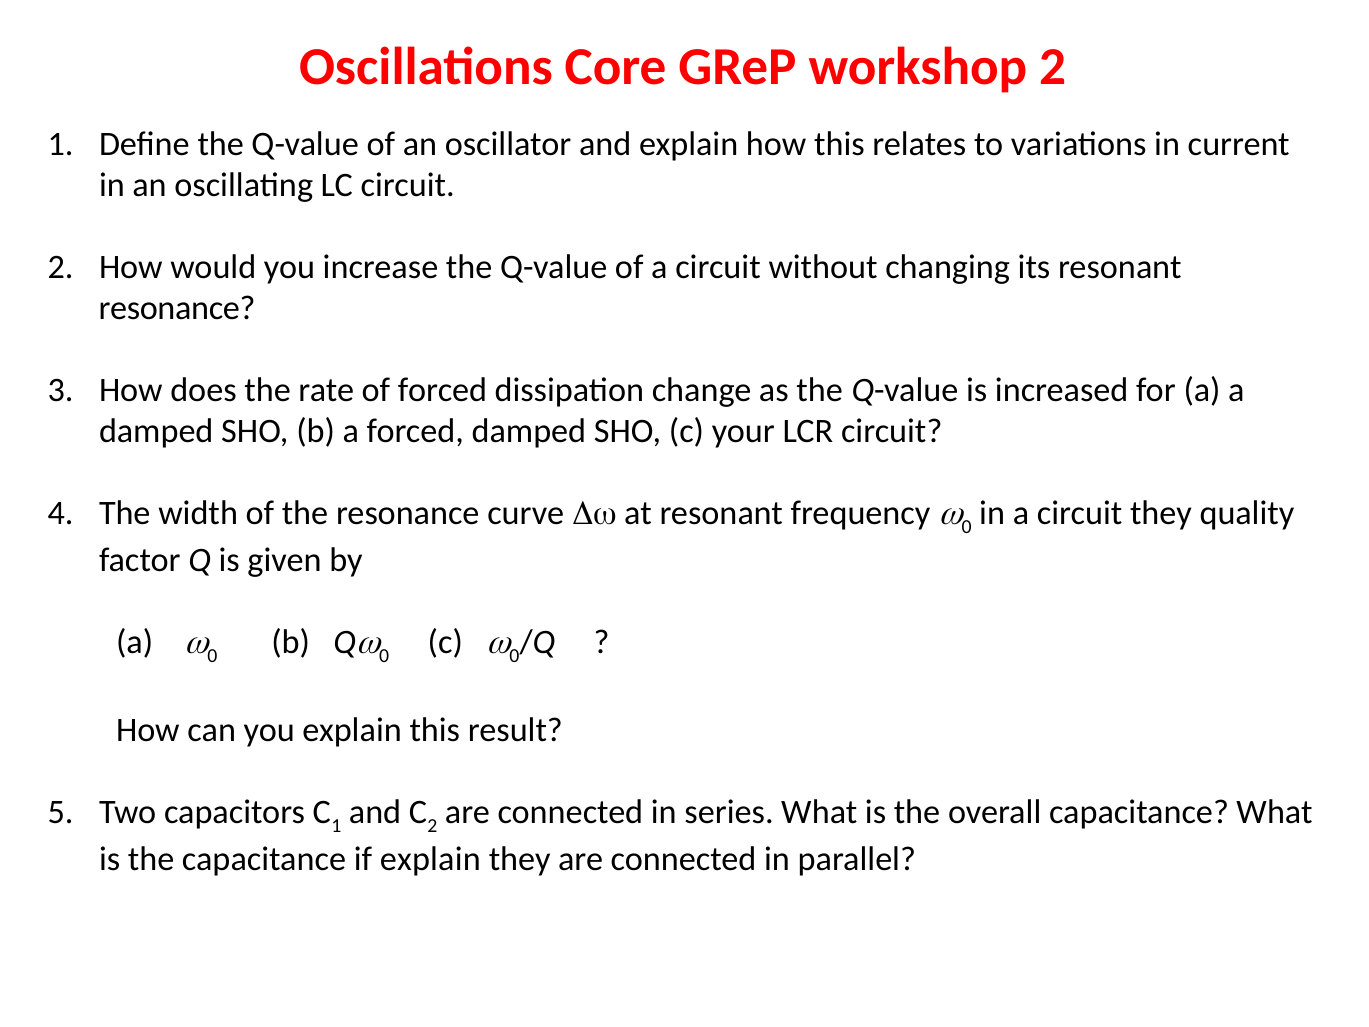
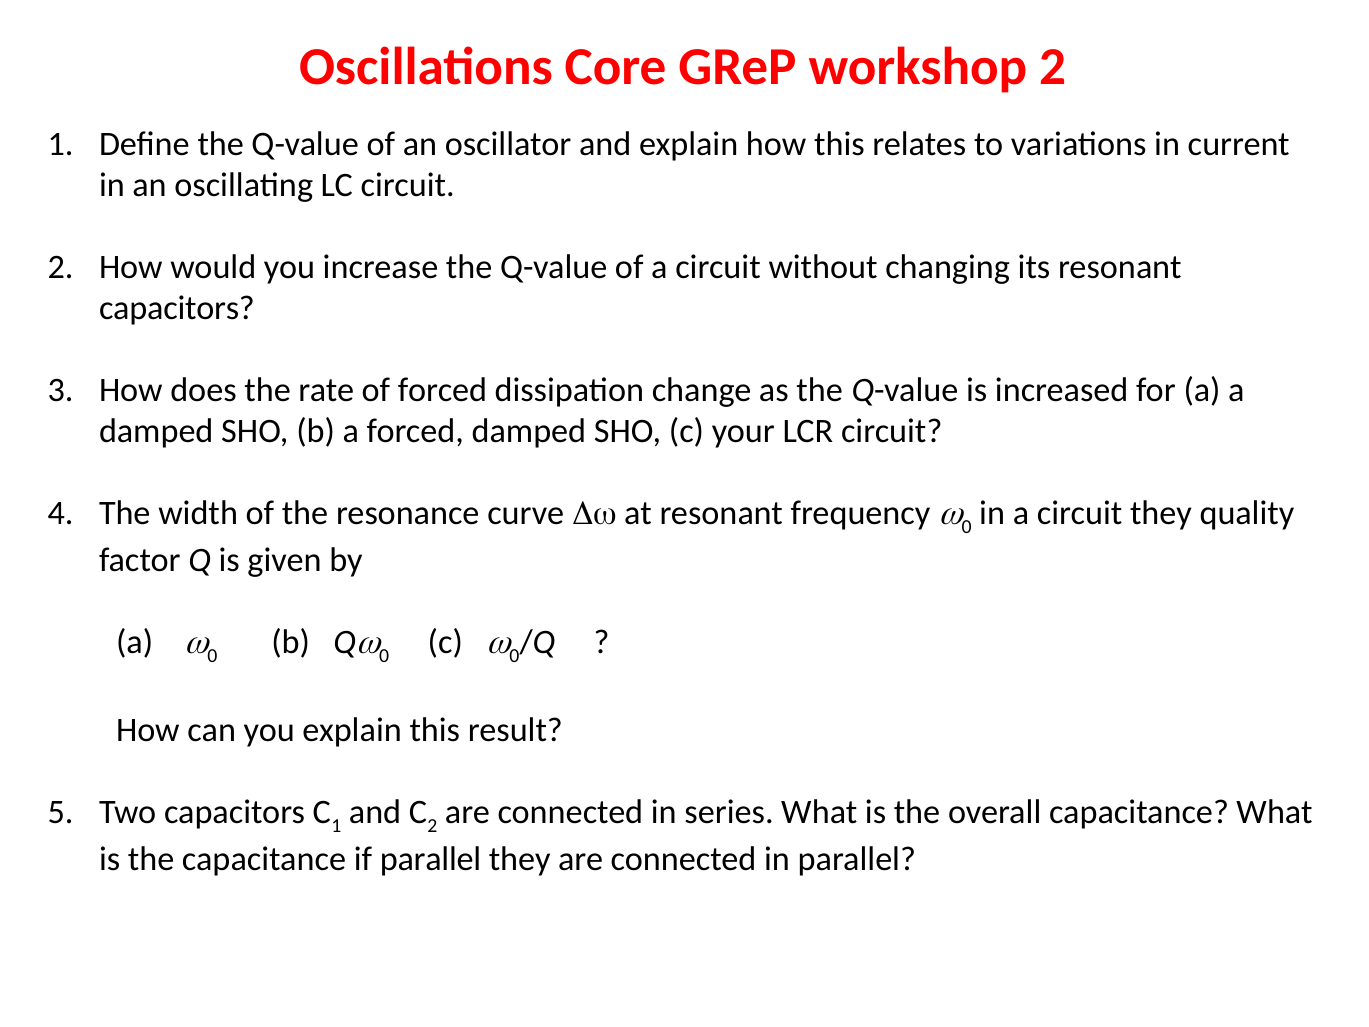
resonance at (177, 308): resonance -> capacitors
if explain: explain -> parallel
